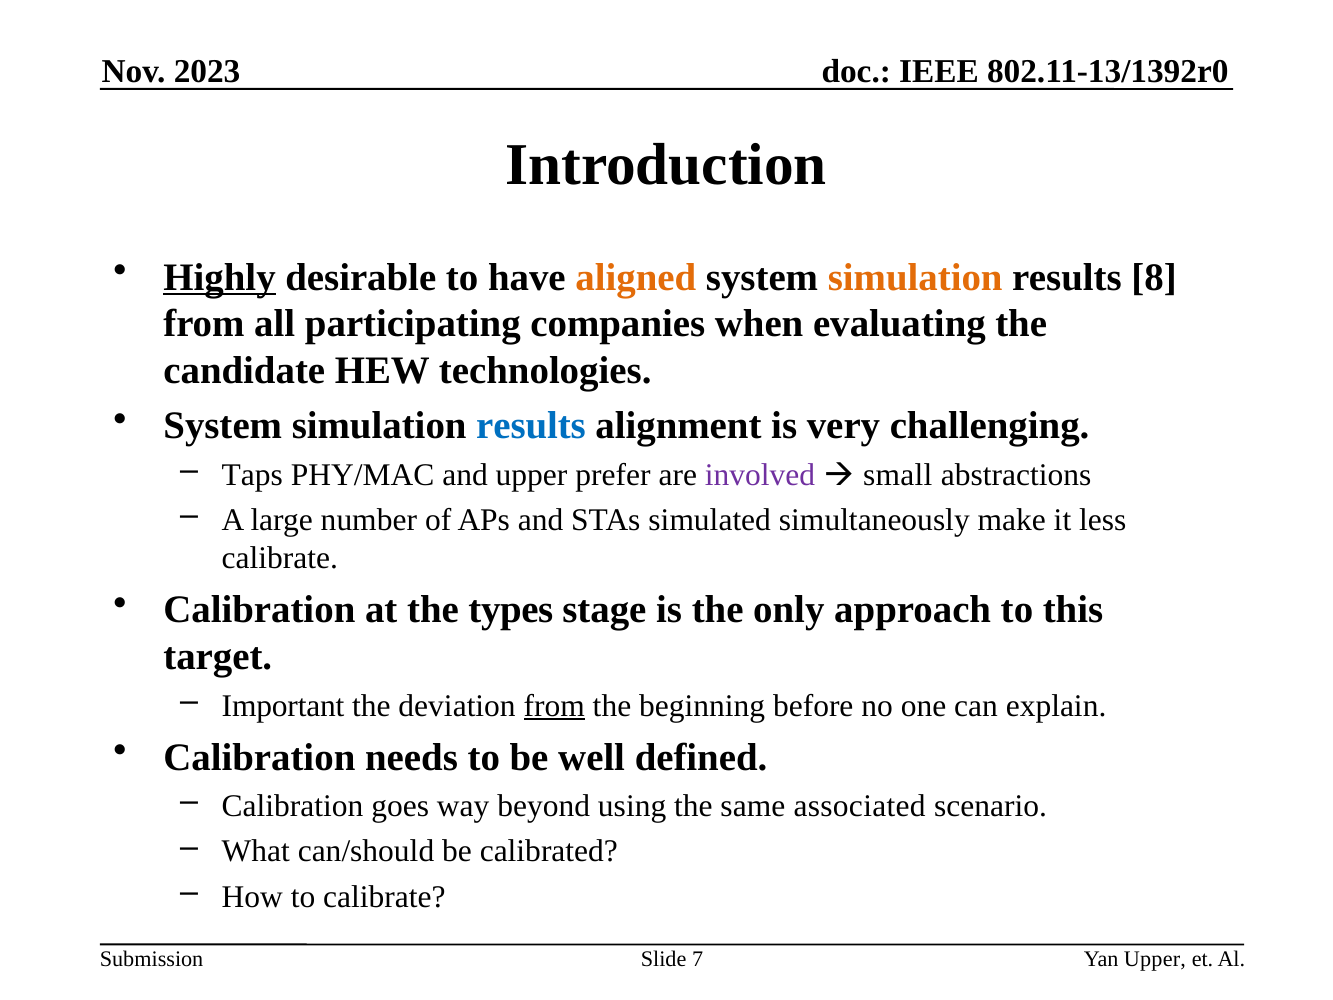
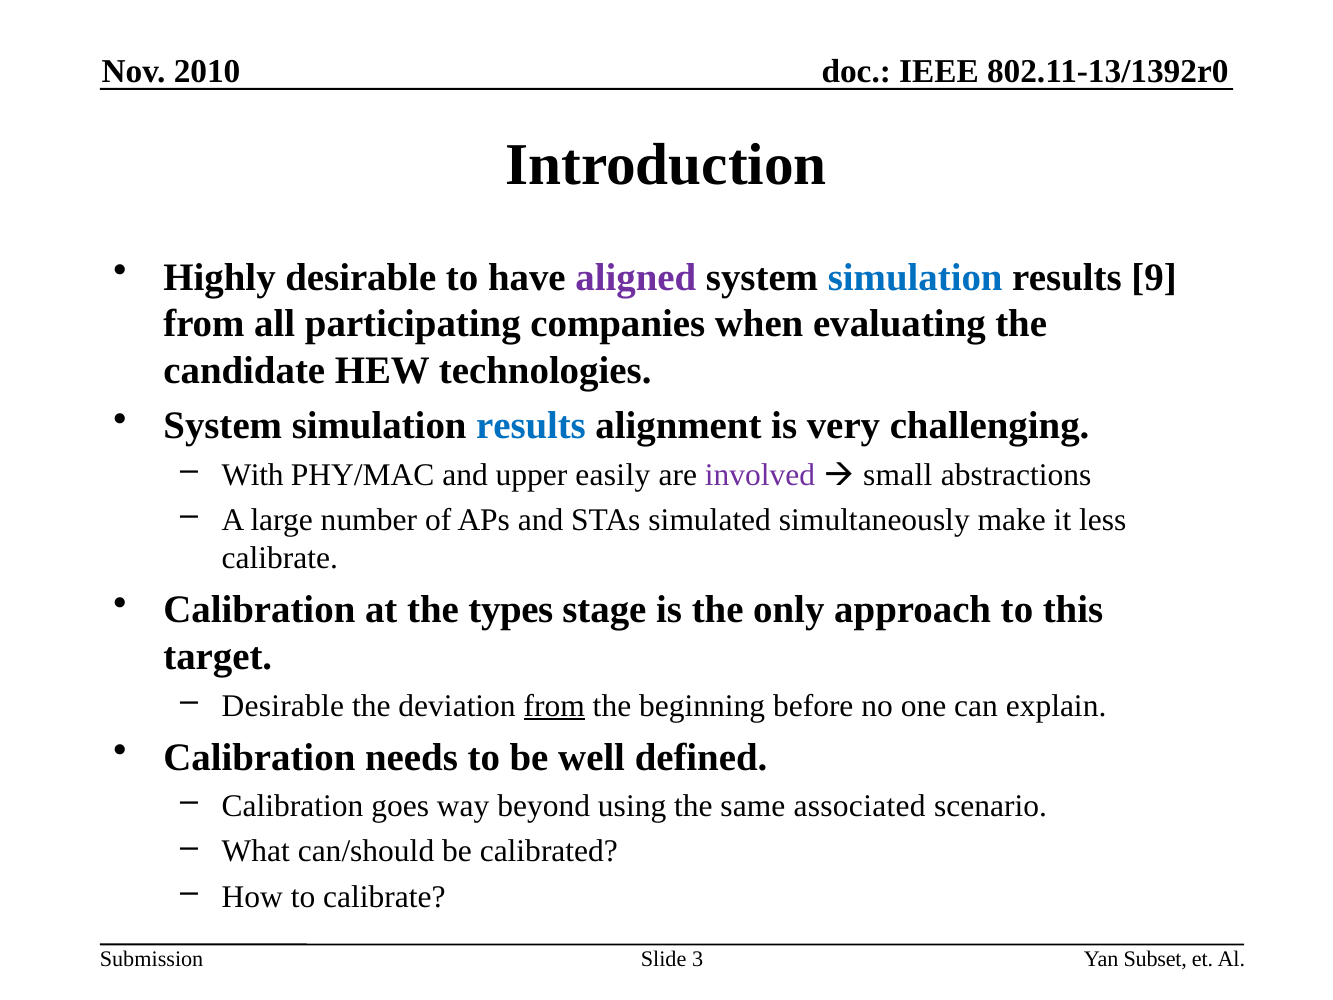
2023: 2023 -> 2010
Highly underline: present -> none
aligned colour: orange -> purple
simulation at (915, 277) colour: orange -> blue
8: 8 -> 9
Taps: Taps -> With
prefer: prefer -> easily
Important at (283, 705): Important -> Desirable
7: 7 -> 3
Yan Upper: Upper -> Subset
